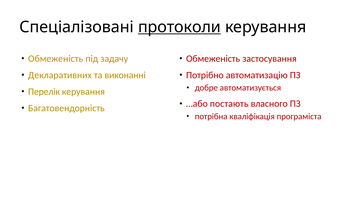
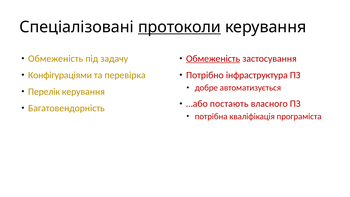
Обмеженість at (213, 59) underline: none -> present
Декларативних: Декларативних -> Конфігураціями
виконанні: виконанні -> перевірка
автоматизацію: автоматизацію -> інфраструктура
